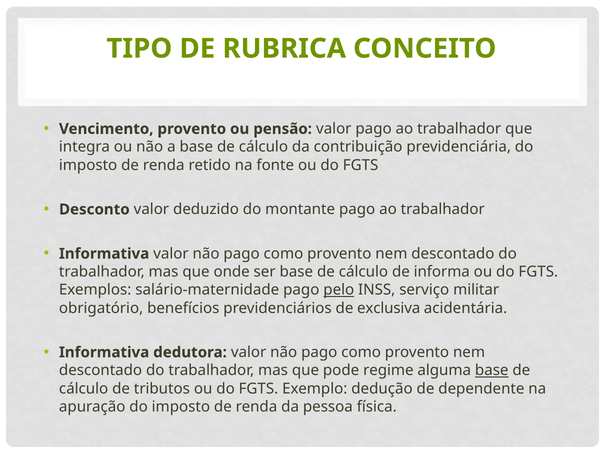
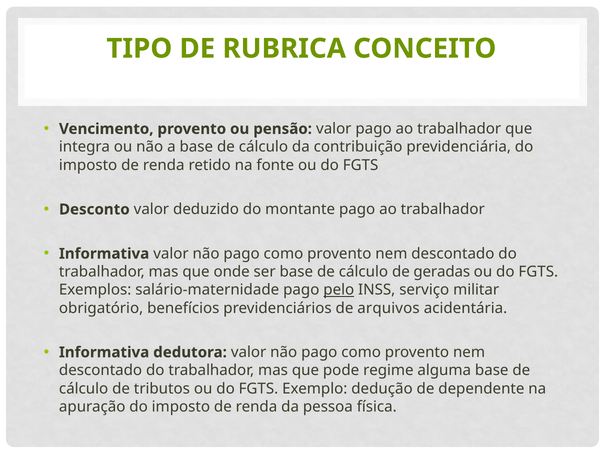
informa: informa -> geradas
exclusiva: exclusiva -> arquivos
base at (492, 371) underline: present -> none
